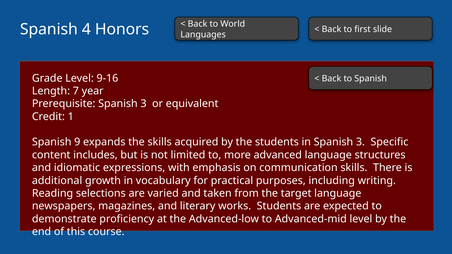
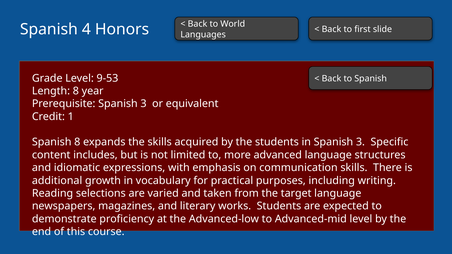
9-16: 9-16 -> 9-53
Length 7: 7 -> 8
Spanish 9: 9 -> 8
